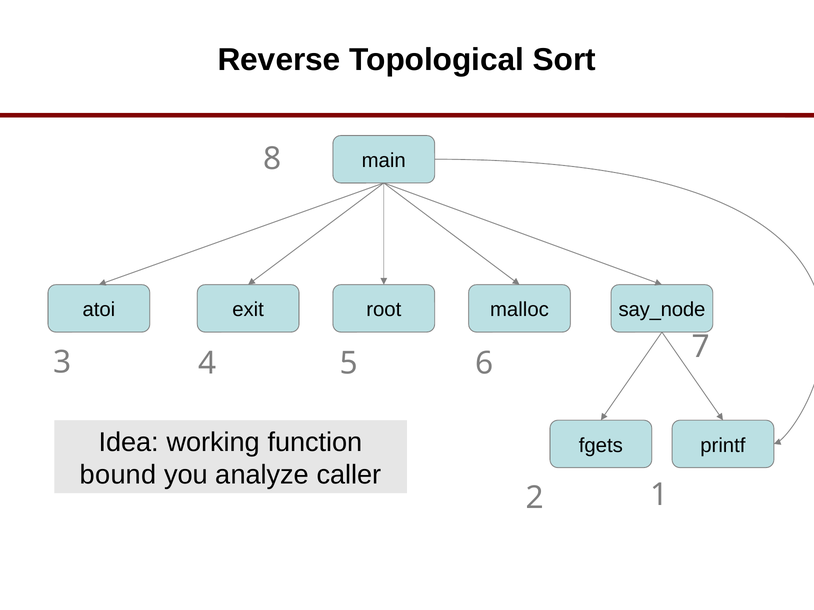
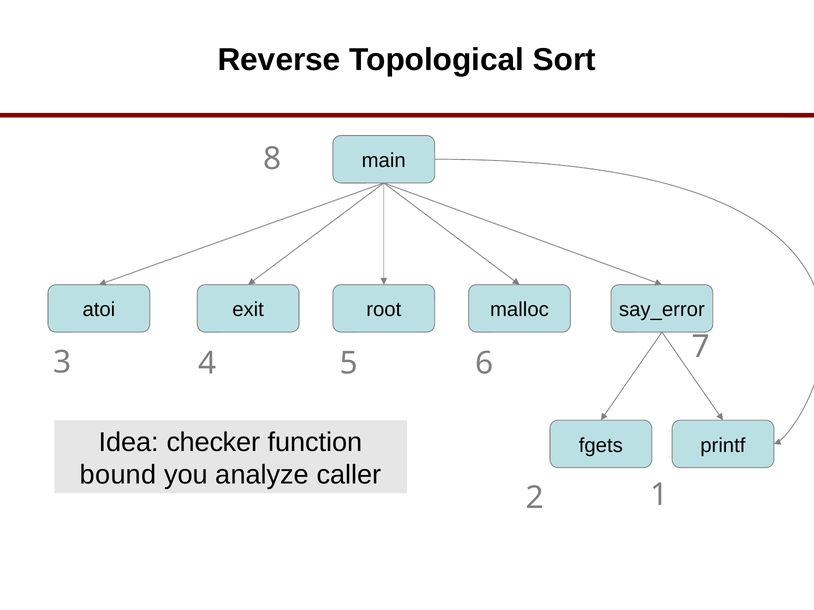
say_node: say_node -> say_error
working: working -> checker
